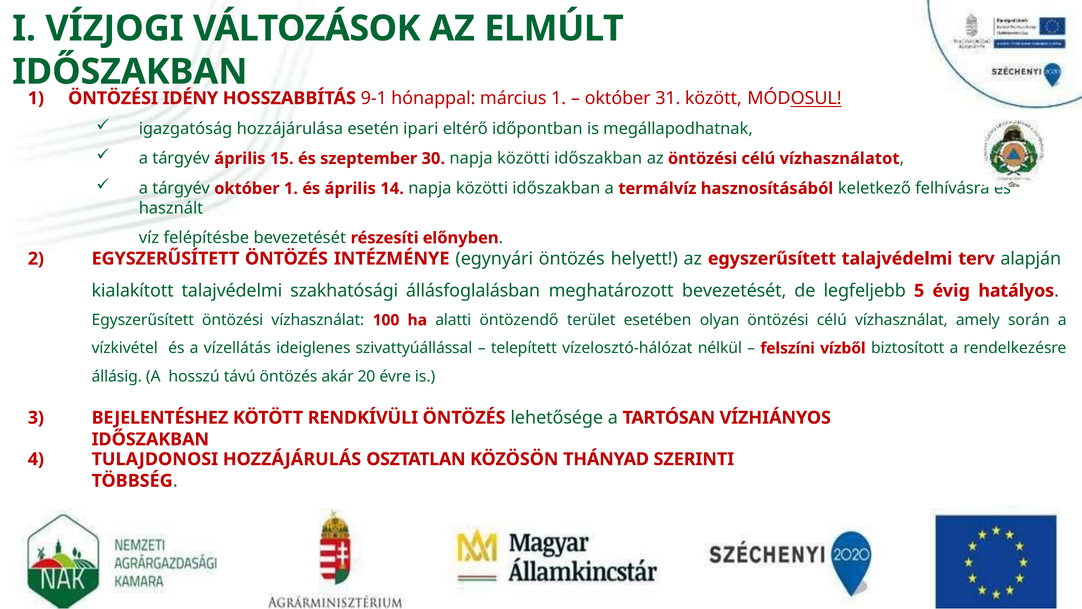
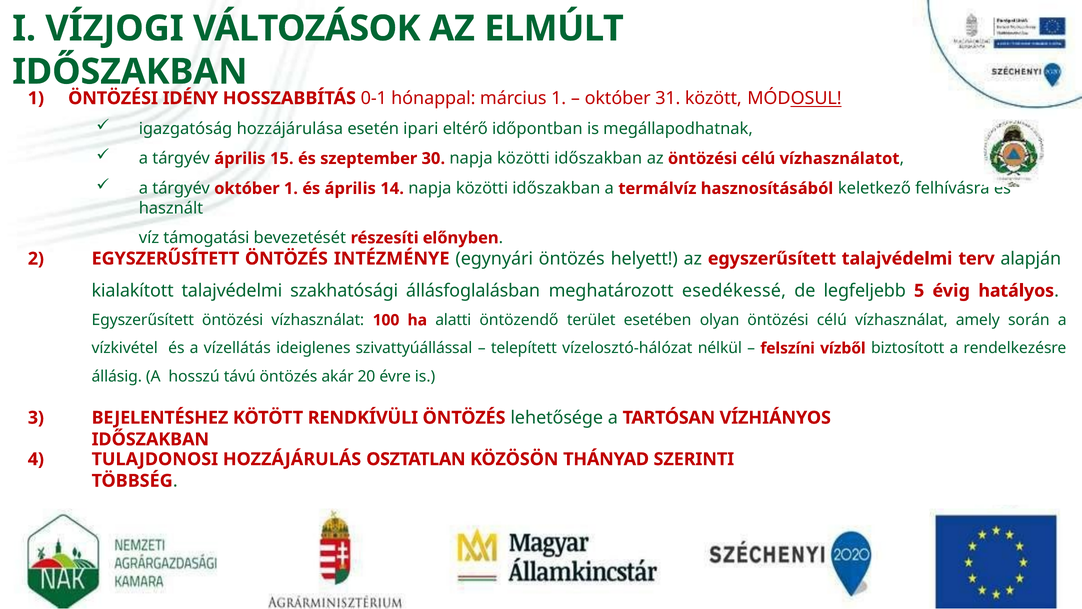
9-1: 9-1 -> 0-1
felépítésbe: felépítésbe -> támogatási
meghatározott bevezetését: bevezetését -> esedékessé
